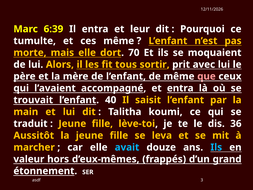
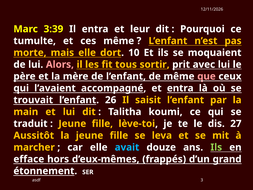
6:39: 6:39 -> 3:39
70: 70 -> 10
Alors colour: yellow -> pink
40: 40 -> 26
36: 36 -> 27
Ils at (216, 147) colour: light blue -> light green
valeur: valeur -> efface
